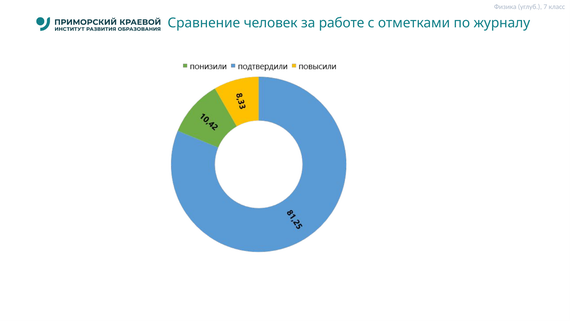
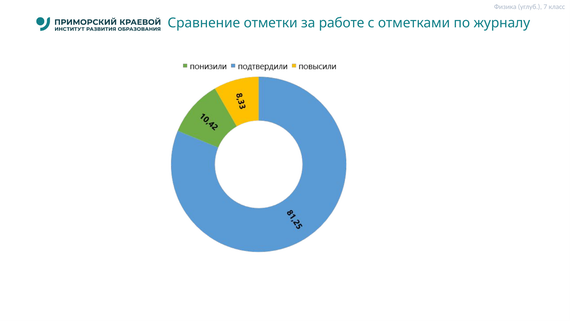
человек: человек -> отметки
